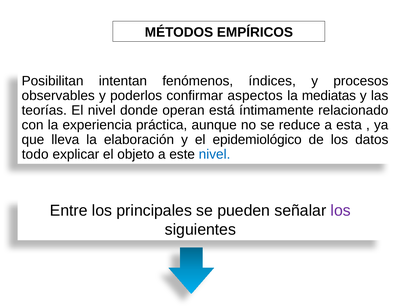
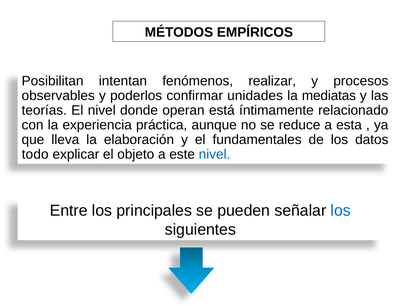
índices: índices -> realizar
aspectos: aspectos -> unidades
epidemiológico: epidemiológico -> fundamentales
los at (341, 210) colour: purple -> blue
